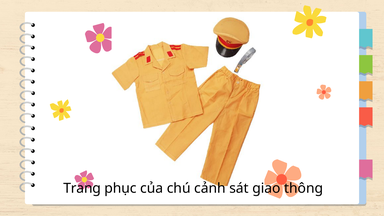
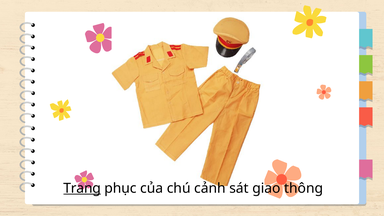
Trang underline: none -> present
